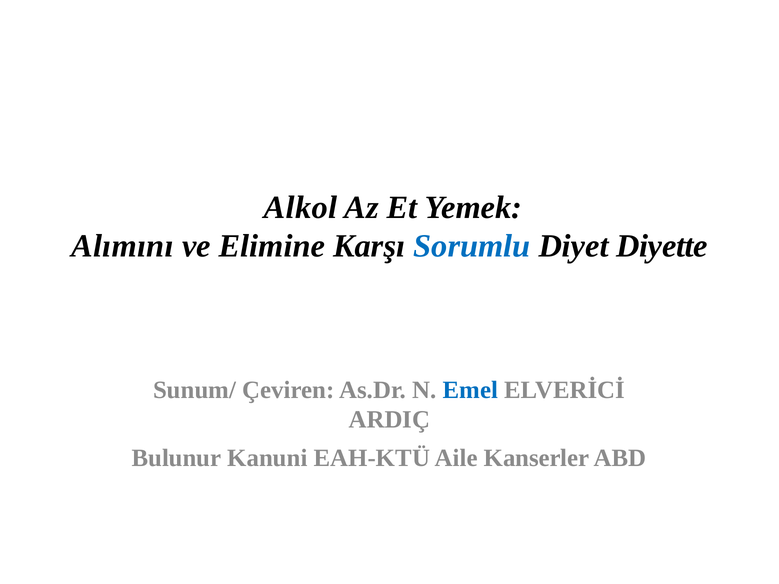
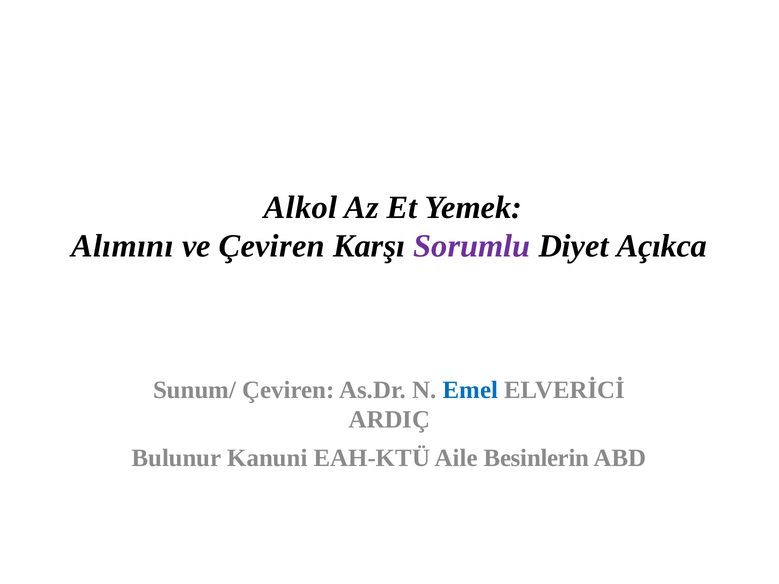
ve Elimine: Elimine -> Çeviren
Sorumlu colour: blue -> purple
Diyette: Diyette -> Açıkca
Kanserler: Kanserler -> Besinlerin
